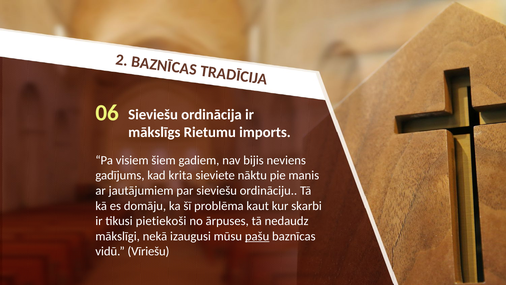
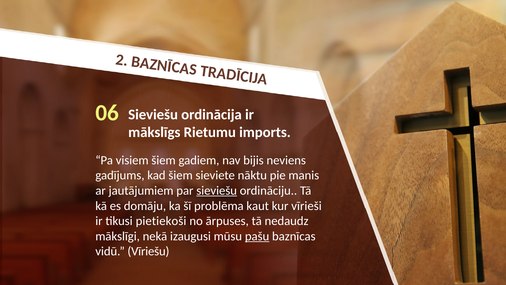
kad krita: krita -> šiem
sieviešu at (217, 190) underline: none -> present
skarbi: skarbi -> vīrieši
